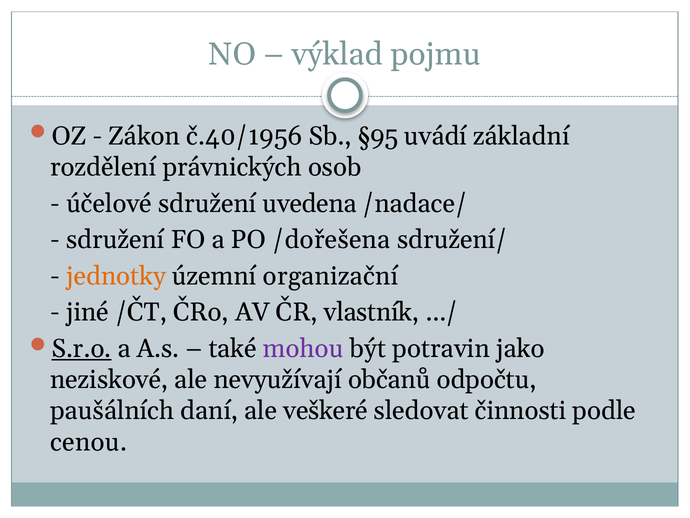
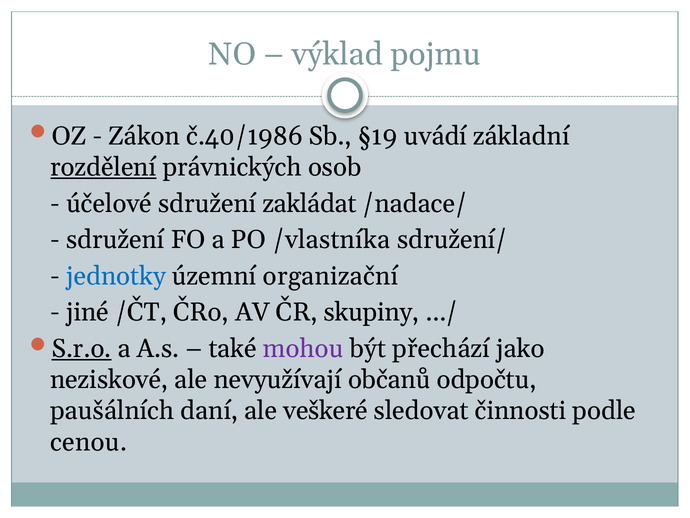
č.40/1956: č.40/1956 -> č.40/1986
§95: §95 -> §19
rozdělení underline: none -> present
uvedena: uvedena -> zakládat
/dořešena: /dořešena -> /vlastníka
jednotky colour: orange -> blue
vlastník: vlastník -> skupiny
potravin: potravin -> přechází
